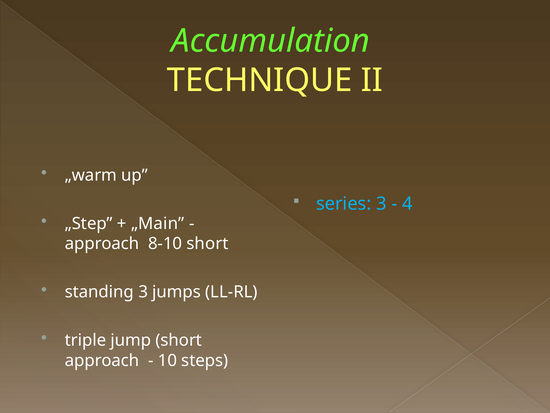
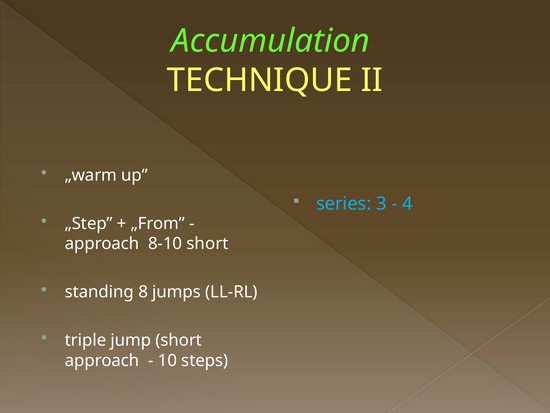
„Main: „Main -> „From
standing 3: 3 -> 8
